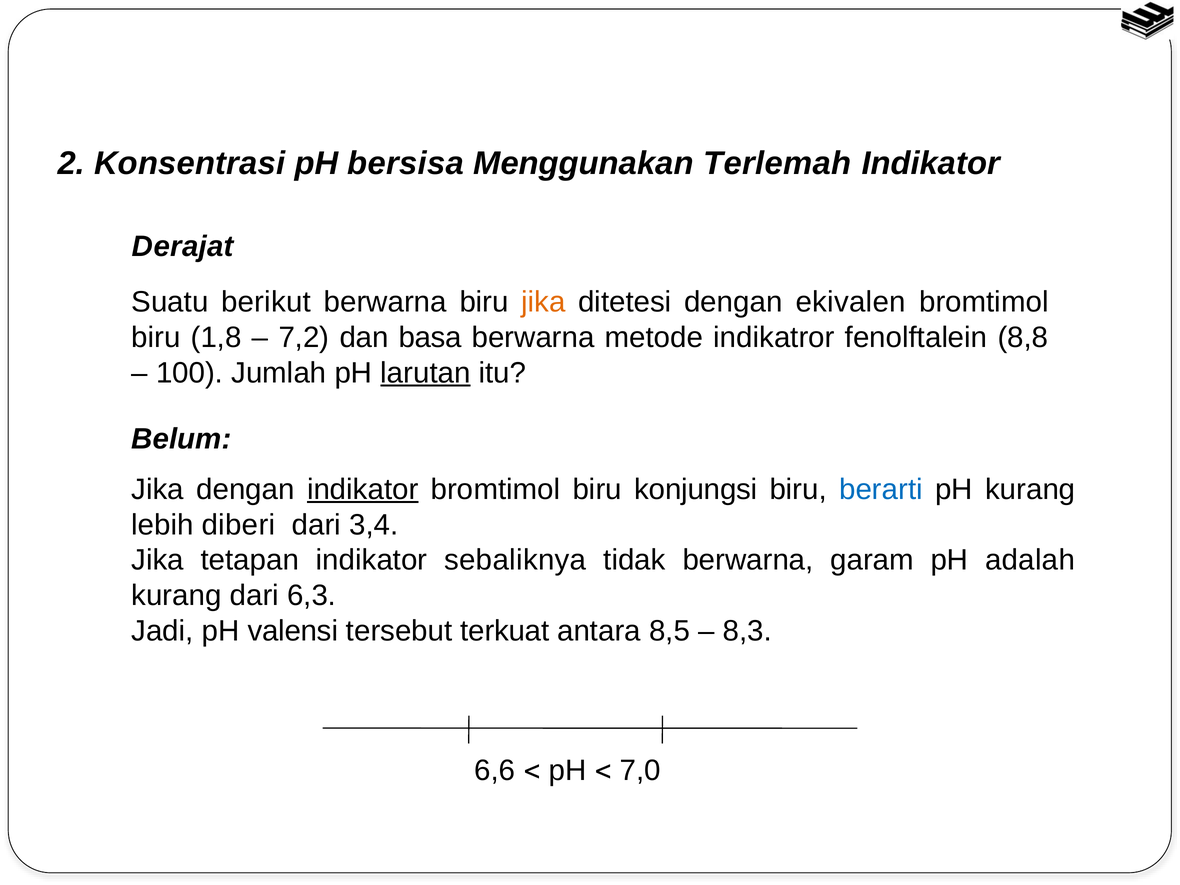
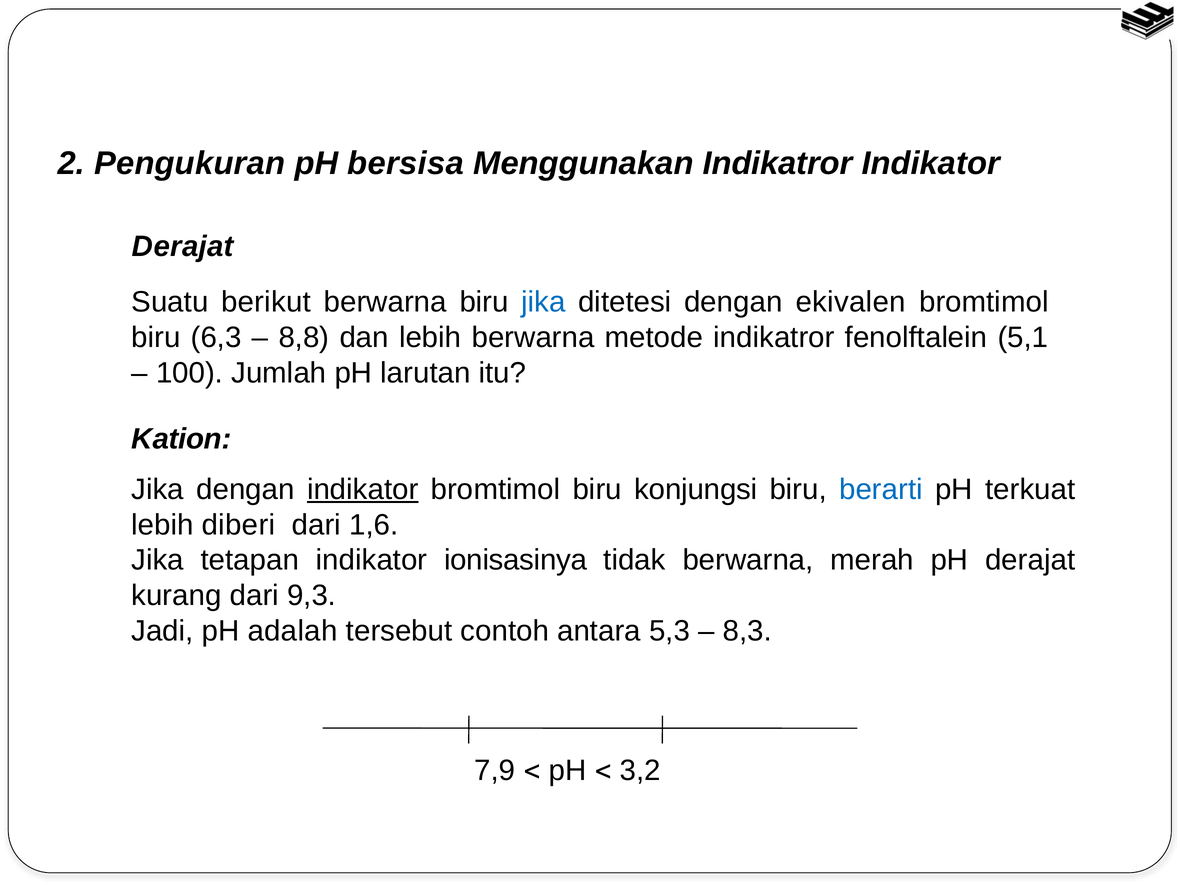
Konsentrasi: Konsentrasi -> Pengukuran
Menggunakan Terlemah: Terlemah -> Indikatror
jika at (543, 302) colour: orange -> blue
1,8: 1,8 -> 6,3
7,2: 7,2 -> 8,8
dan basa: basa -> lebih
8,8: 8,8 -> 5,1
larutan underline: present -> none
Belum: Belum -> Kation
pH kurang: kurang -> terkuat
3,4: 3,4 -> 1,6
sebaliknya: sebaliknya -> ionisasinya
garam: garam -> merah
pH adalah: adalah -> derajat
6,3: 6,3 -> 9,3
valensi: valensi -> adalah
terkuat: terkuat -> contoh
8,5: 8,5 -> 5,3
6,6: 6,6 -> 7,9
7,0: 7,0 -> 3,2
